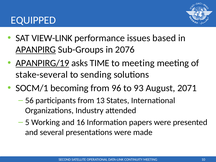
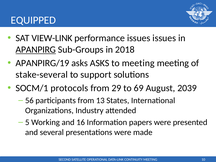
issues based: based -> issues
2076: 2076 -> 2018
APANPIRG/19 underline: present -> none
asks TIME: TIME -> ASKS
sending: sending -> support
becoming: becoming -> protocols
96: 96 -> 29
93: 93 -> 69
2071: 2071 -> 2039
